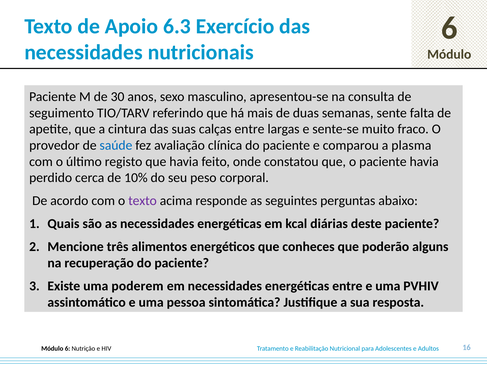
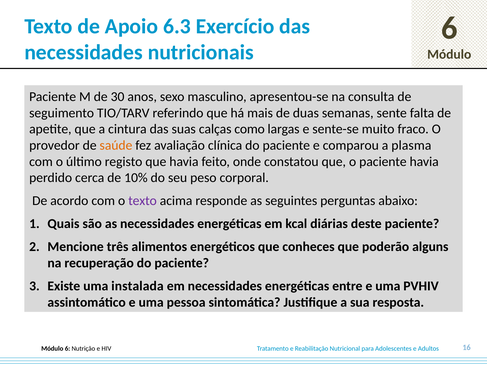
calças entre: entre -> como
saúde colour: blue -> orange
poderem: poderem -> instalada
